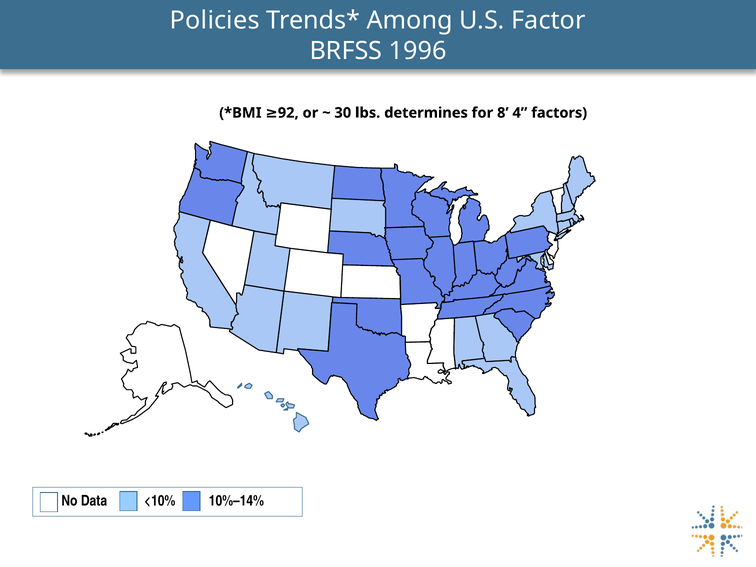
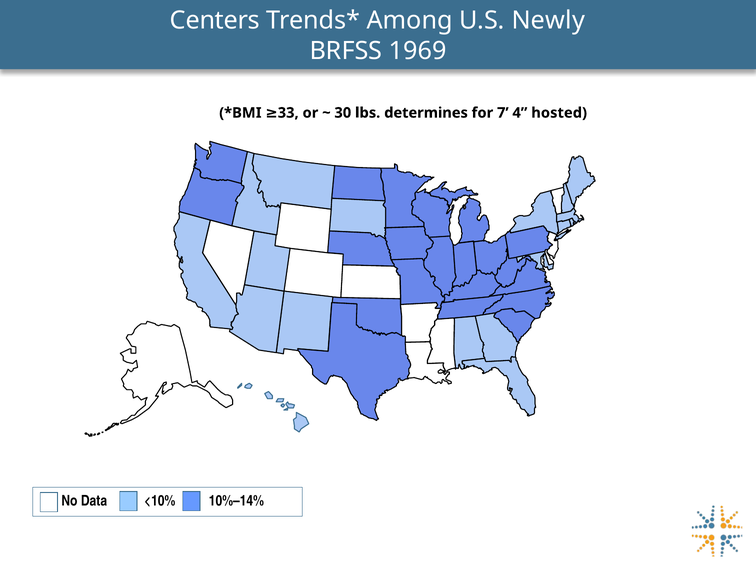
Policies: Policies -> Centers
Factor: Factor -> Newly
1996: 1996 -> 1969
92: 92 -> 33
8: 8 -> 7
factors: factors -> hosted
